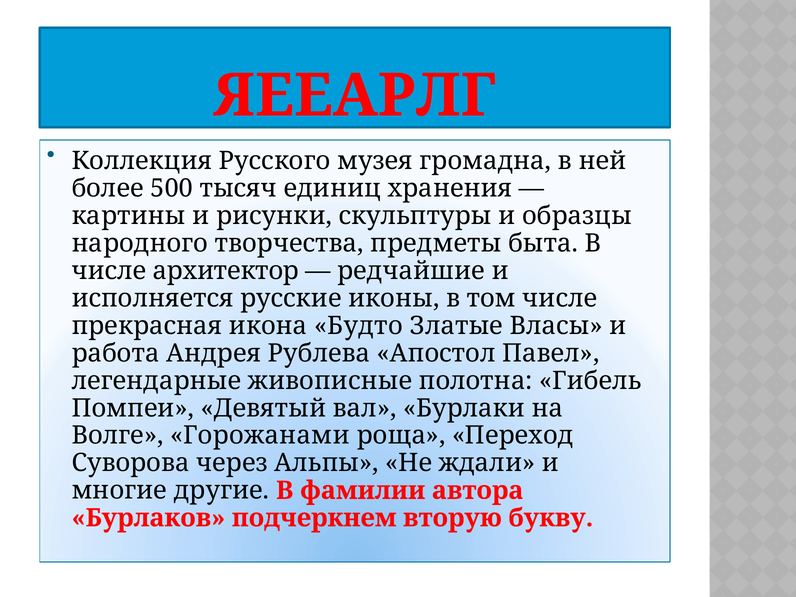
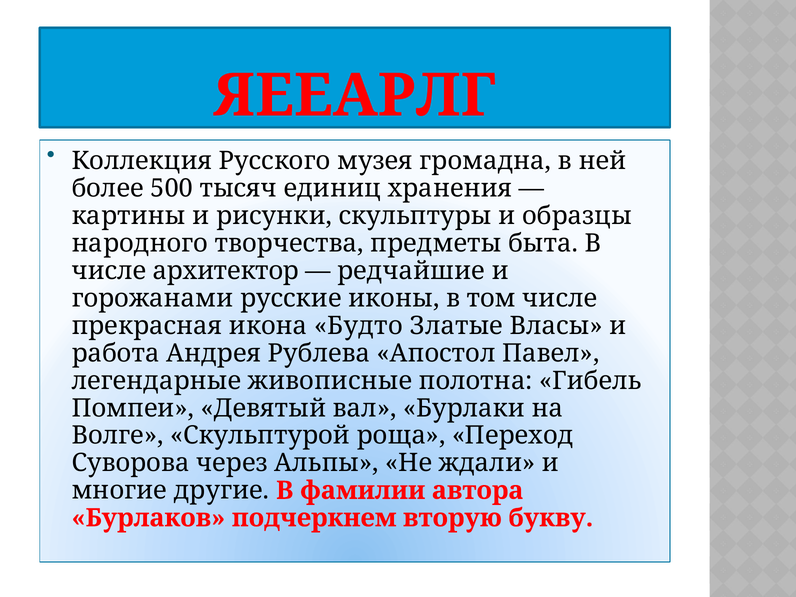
исполняется: исполняется -> горожанами
Горожанами: Горожанами -> Скульптурой
